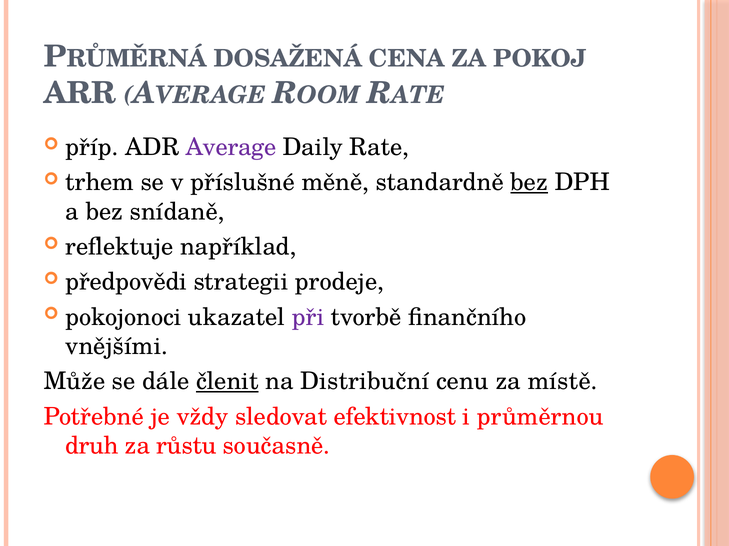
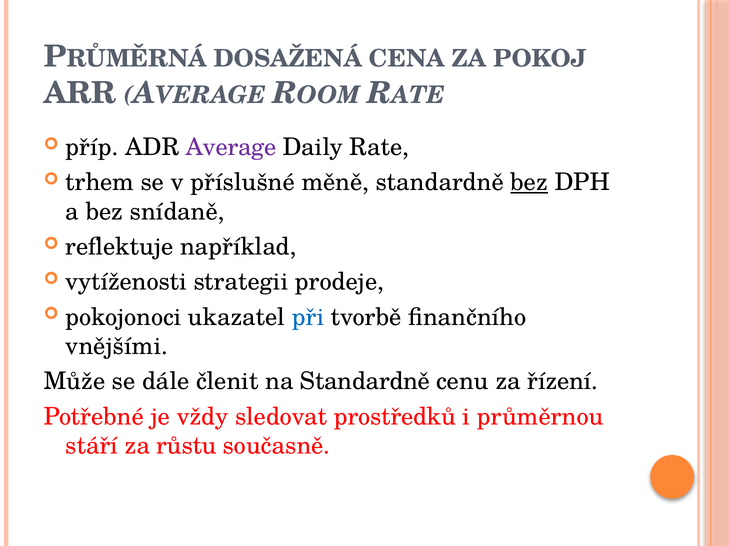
předpovědi: předpovědi -> vytíženosti
při colour: purple -> blue
členit underline: present -> none
na Distribuční: Distribuční -> Standardně
místě: místě -> řízení
efektivnost: efektivnost -> prostředků
druh: druh -> stáří
